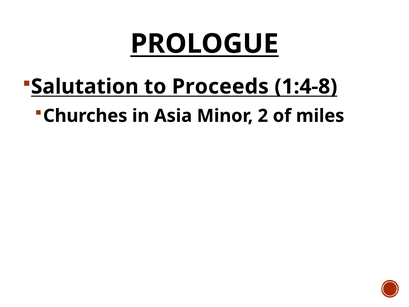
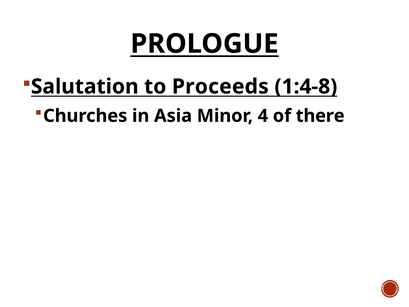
2: 2 -> 4
miles: miles -> there
